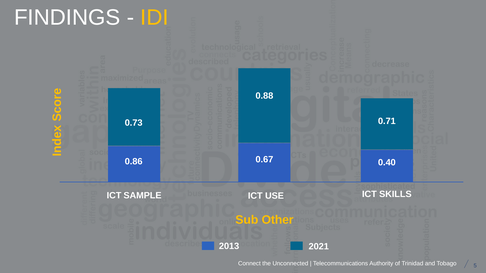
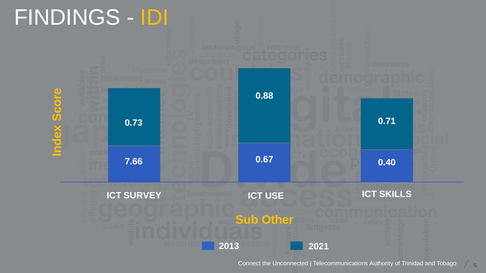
0.86: 0.86 -> 7.66
SAMPLE: SAMPLE -> SURVEY
